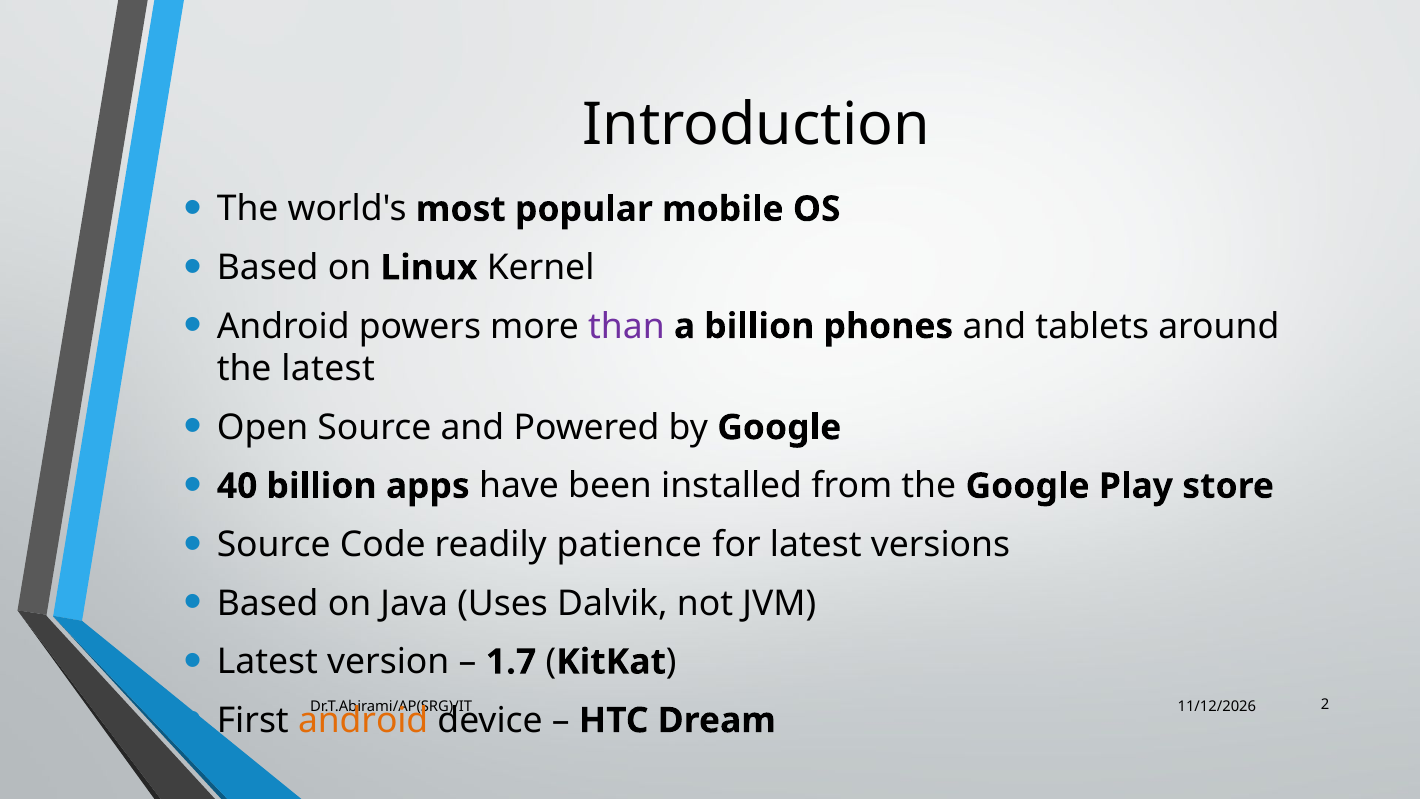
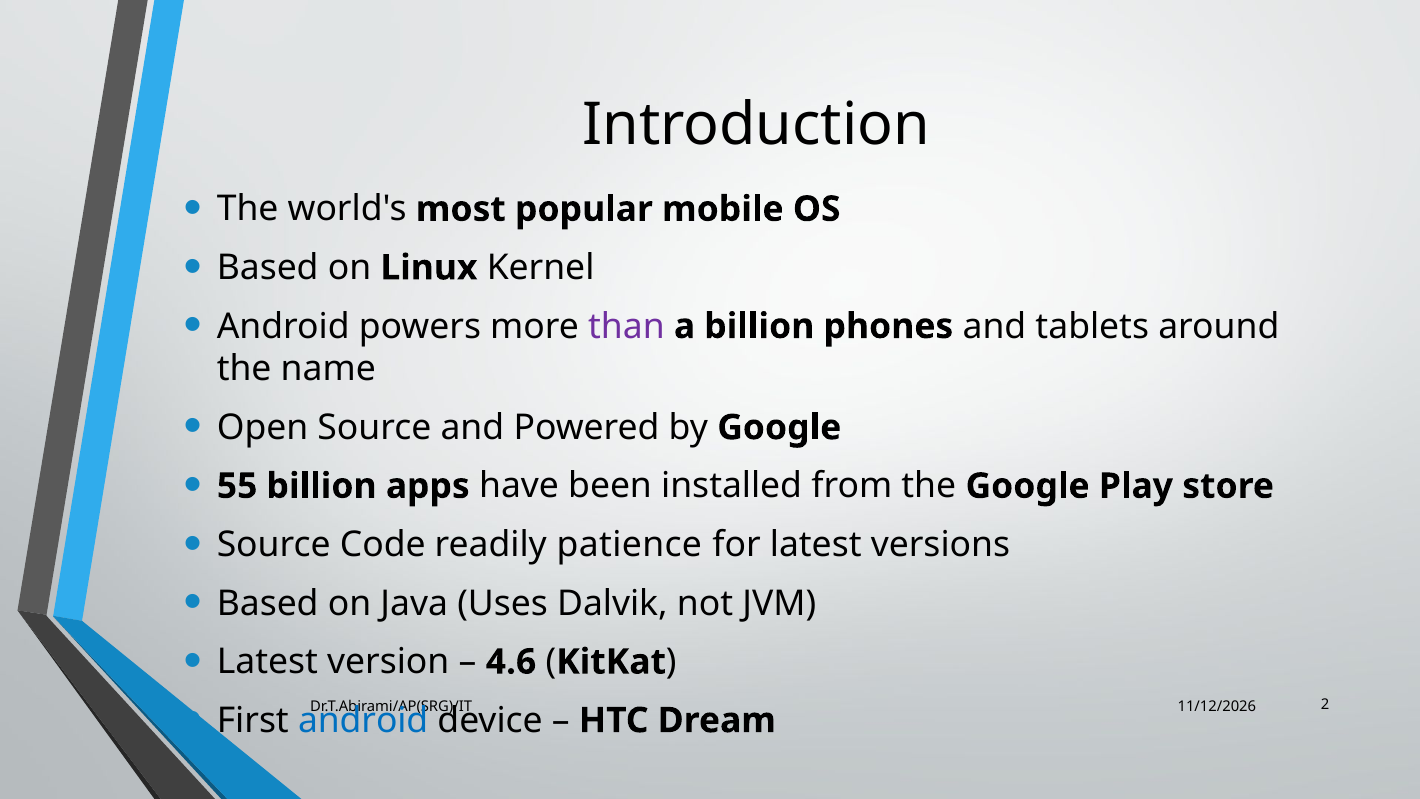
the latest: latest -> name
40: 40 -> 55
1.7: 1.7 -> 4.6
android at (363, 720) colour: orange -> blue
